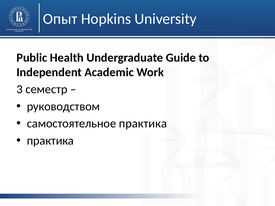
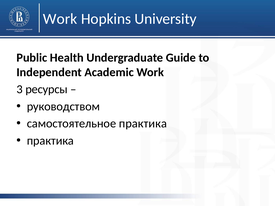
Опыт at (60, 19): Опыт -> Work
семестр: семестр -> ресурсы
